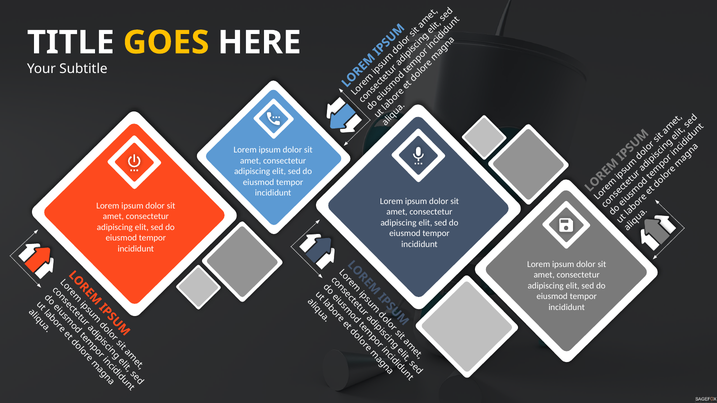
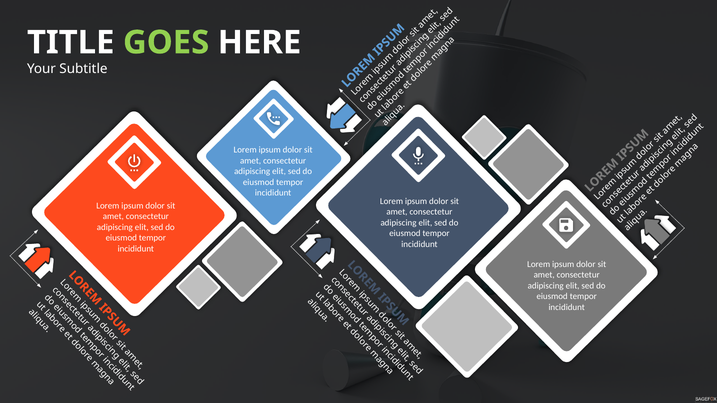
GOES colour: yellow -> light green
